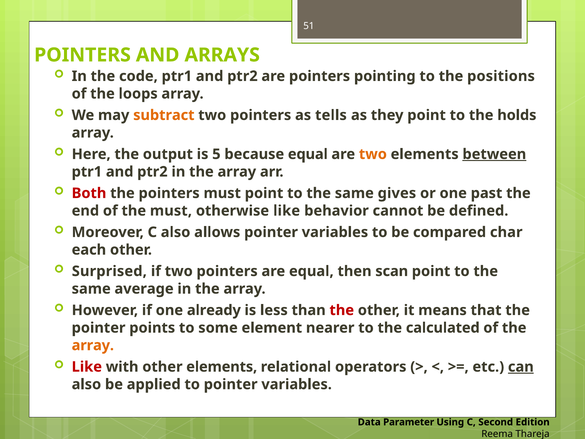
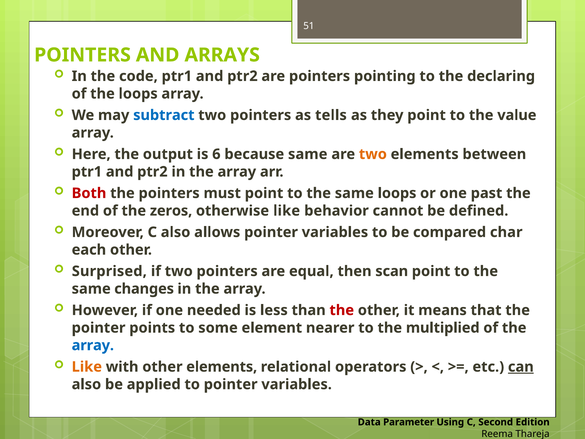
positions: positions -> declaring
subtract colour: orange -> blue
holds: holds -> value
5: 5 -> 6
because equal: equal -> same
between underline: present -> none
same gives: gives -> loops
the must: must -> zeros
average: average -> changes
already: already -> needed
calculated: calculated -> multiplied
array at (93, 345) colour: orange -> blue
Like at (87, 367) colour: red -> orange
